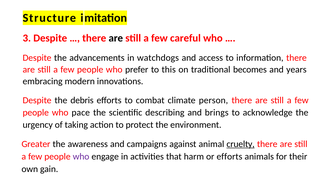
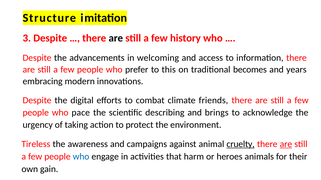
careful: careful -> history
watchdogs: watchdogs -> welcoming
debris: debris -> digital
person: person -> friends
Greater: Greater -> Tireless
are at (286, 144) underline: none -> present
who at (81, 157) colour: purple -> blue
or efforts: efforts -> heroes
